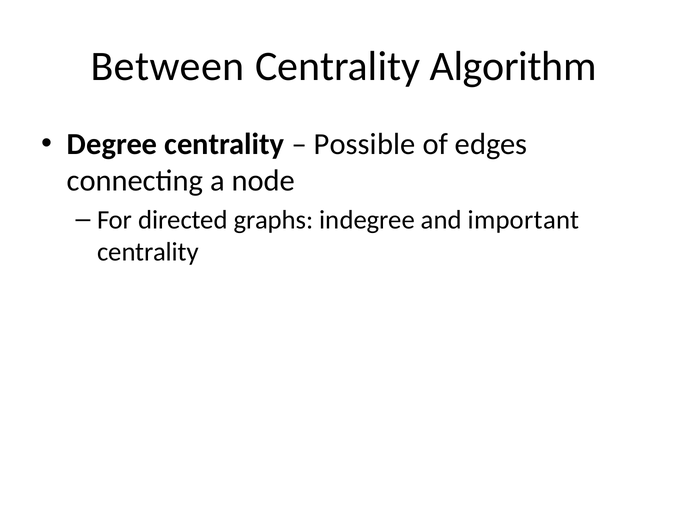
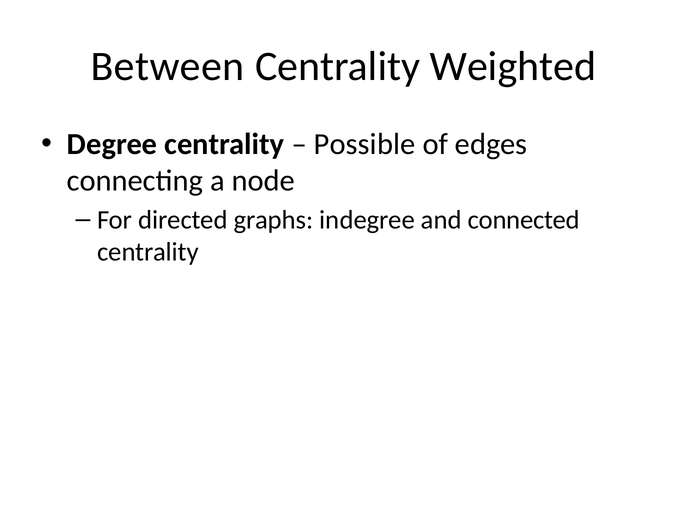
Algorithm: Algorithm -> Weighted
important: important -> connected
